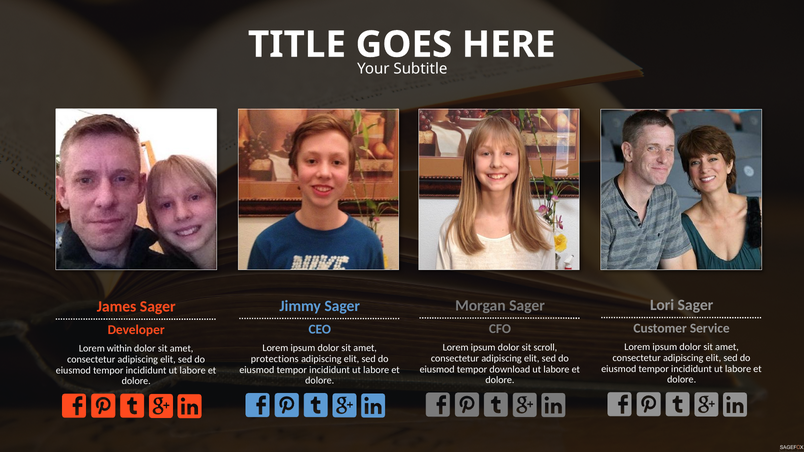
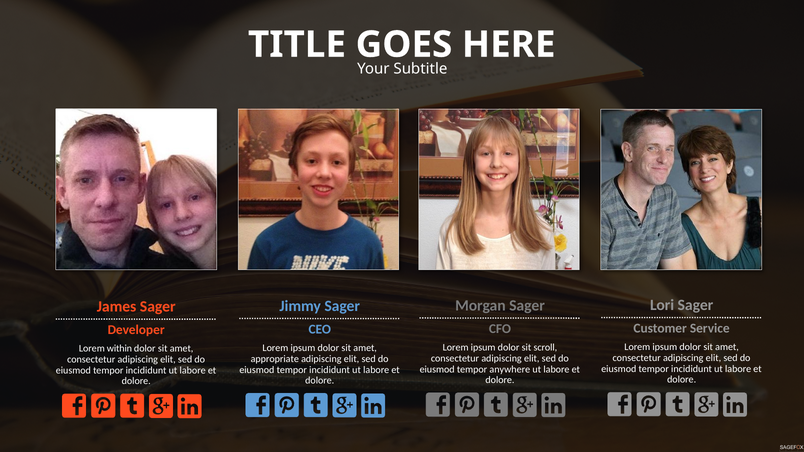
protections: protections -> appropriate
download: download -> anywhere
